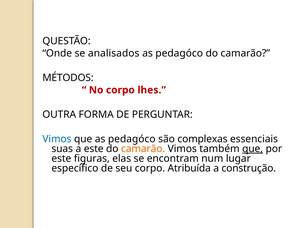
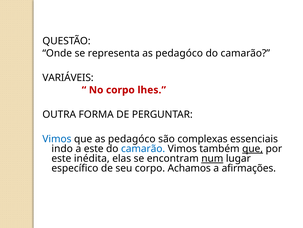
analisados: analisados -> representa
MÉTODOS: MÉTODOS -> VARIÁVEIS
suas: suas -> indo
camarão at (143, 148) colour: orange -> blue
figuras: figuras -> inédita
num underline: none -> present
Atribuída: Atribuída -> Achamos
construção: construção -> afirmações
